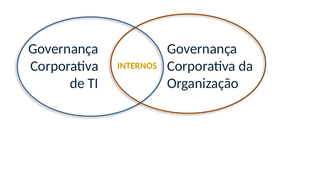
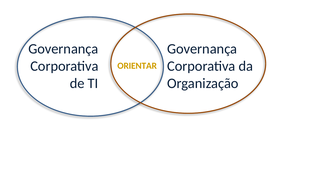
INTERNOS: INTERNOS -> ORIENTAR
